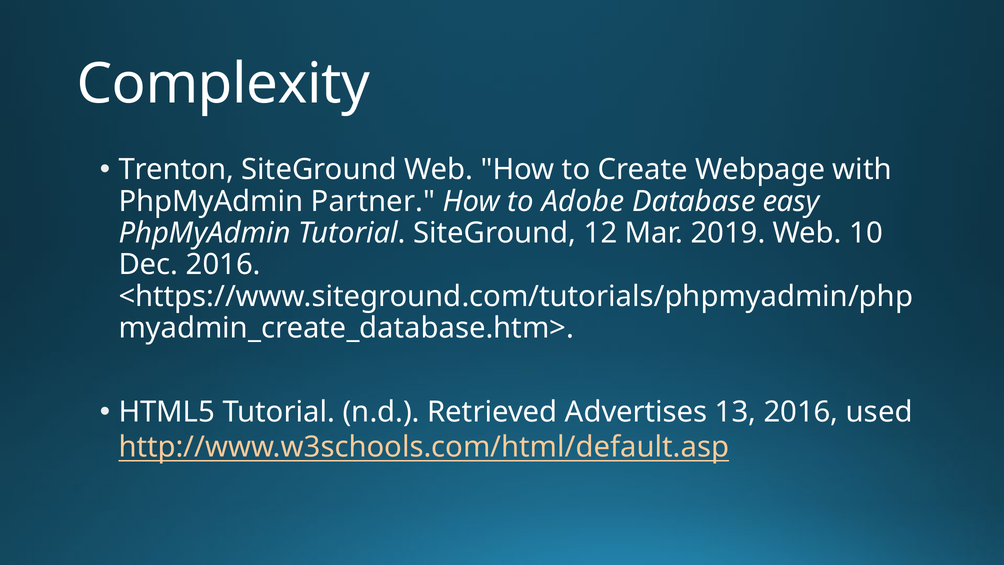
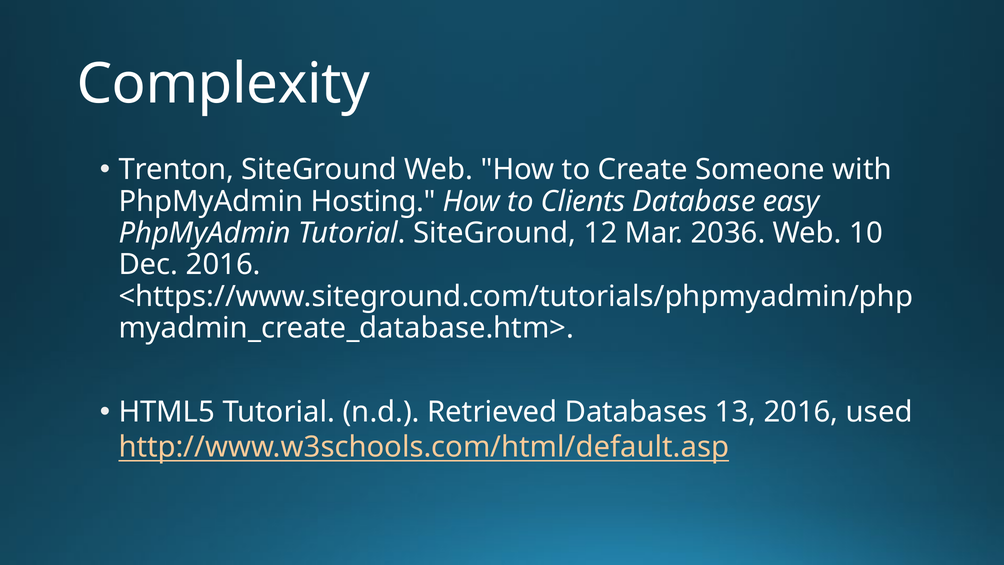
Webpage: Webpage -> Someone
Partner: Partner -> Hosting
Adobe: Adobe -> Clients
2019: 2019 -> 2036
Advertises: Advertises -> Databases
